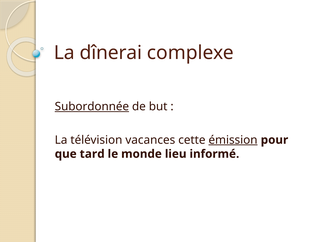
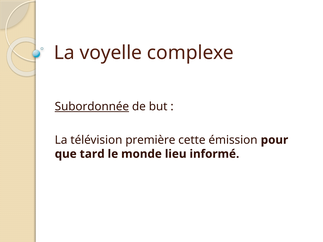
dînerai: dînerai -> voyelle
vacances: vacances -> première
émission underline: present -> none
